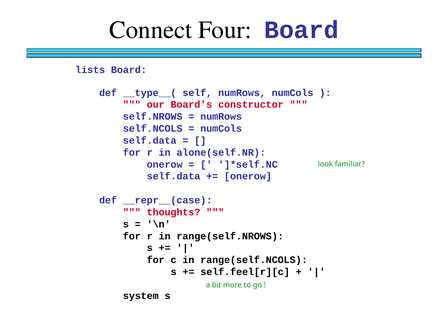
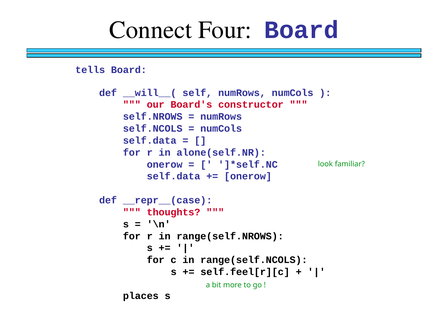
lists: lists -> tells
__type__(: __type__( -> __will__(
system: system -> places
